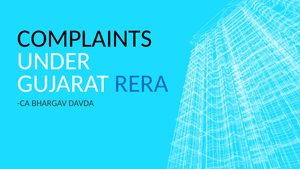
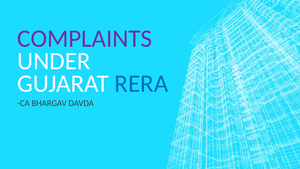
COMPLAINTS colour: black -> purple
